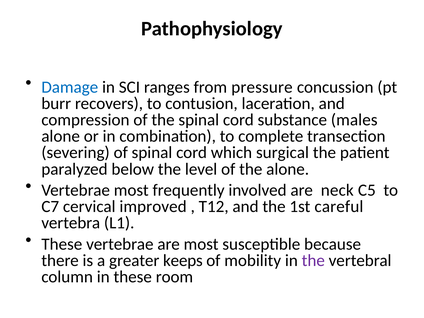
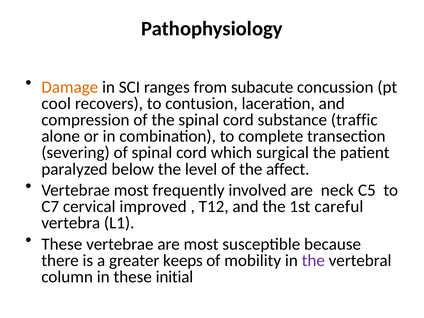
Damage colour: blue -> orange
pressure: pressure -> subacute
burr: burr -> cool
males: males -> traffic
the alone: alone -> affect
room: room -> initial
